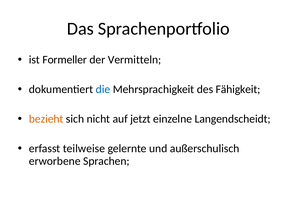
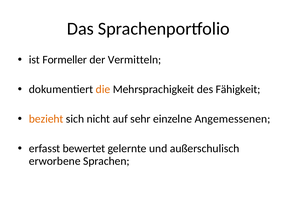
die colour: blue -> orange
jetzt: jetzt -> sehr
Langendscheidt: Langendscheidt -> Angemessenen
teilweise: teilweise -> bewertet
